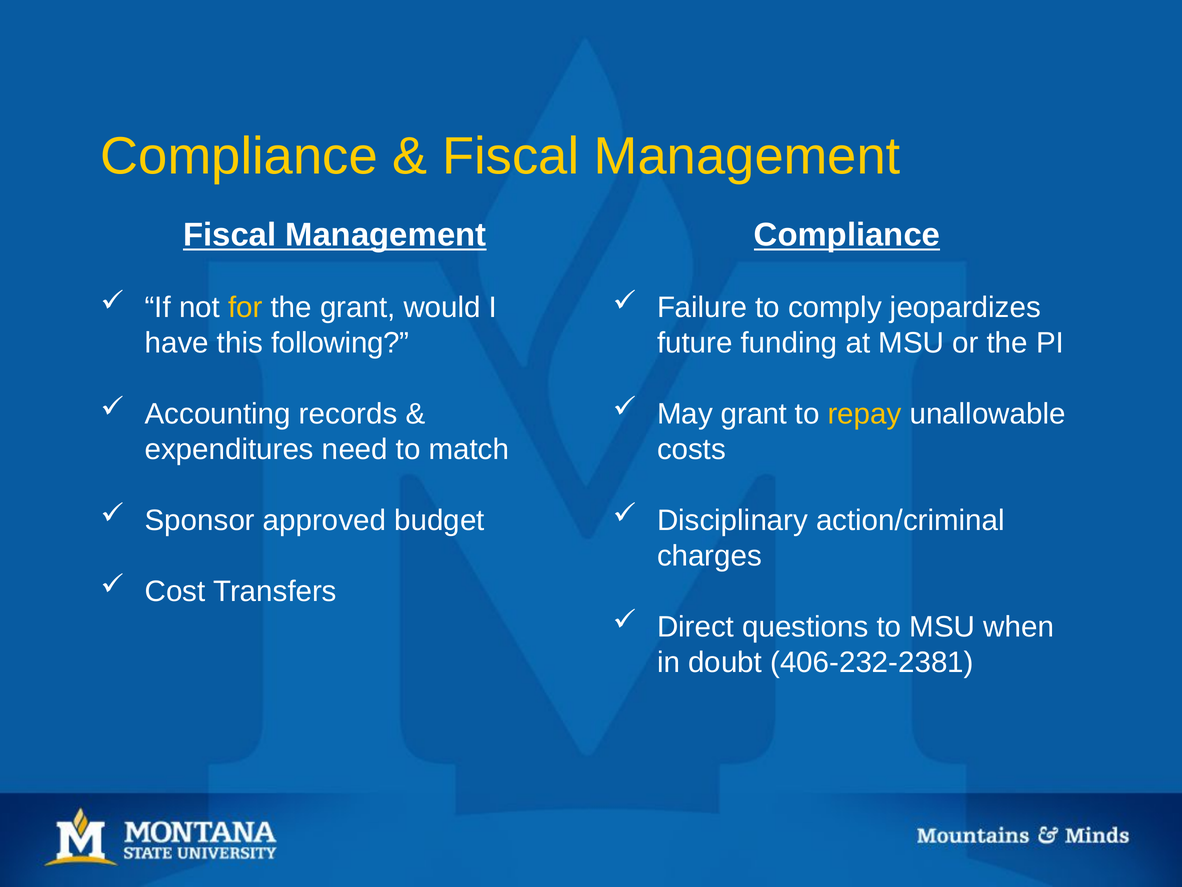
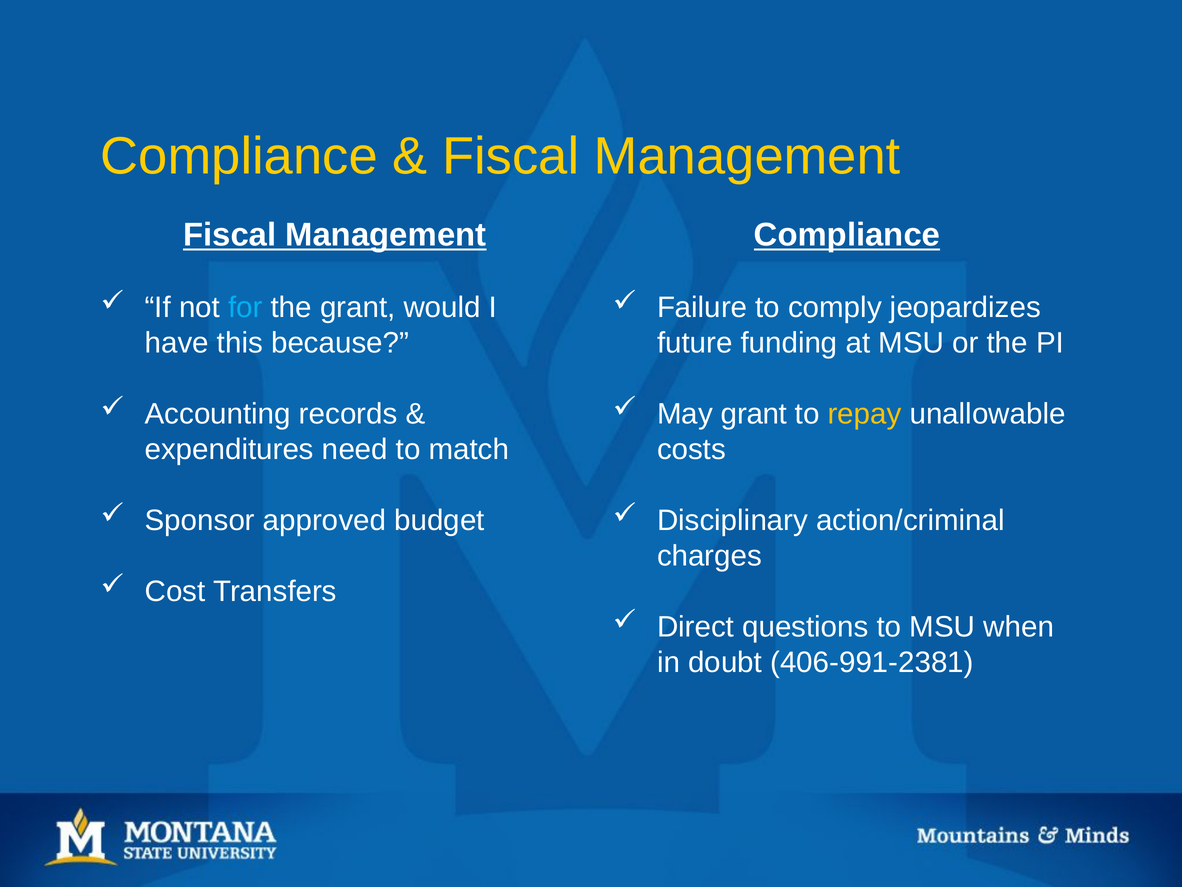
for colour: yellow -> light blue
following: following -> because
406-232-2381: 406-232-2381 -> 406-991-2381
